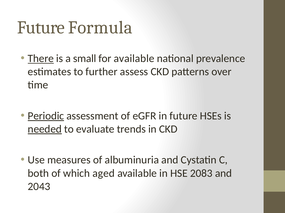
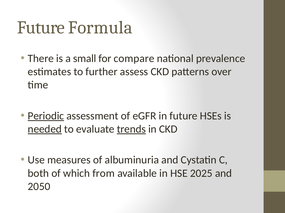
There underline: present -> none
for available: available -> compare
trends underline: none -> present
aged: aged -> from
2083: 2083 -> 2025
2043: 2043 -> 2050
